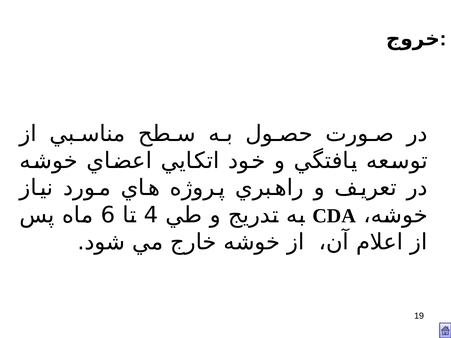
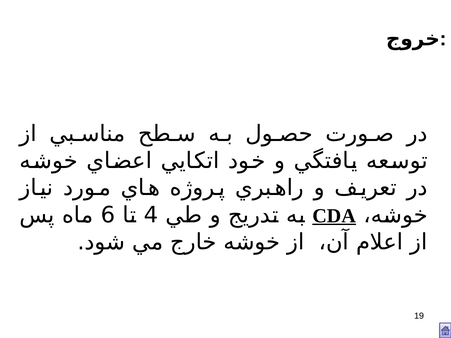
CDA underline: none -> present
